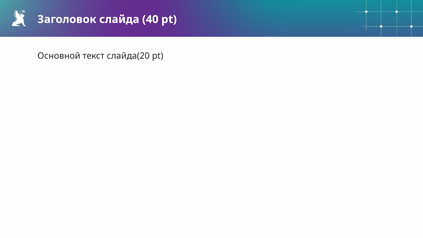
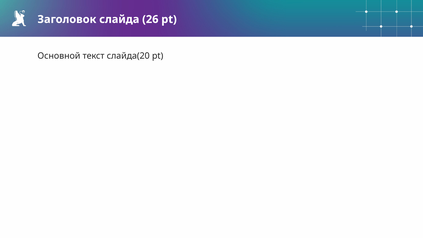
40: 40 -> 26
